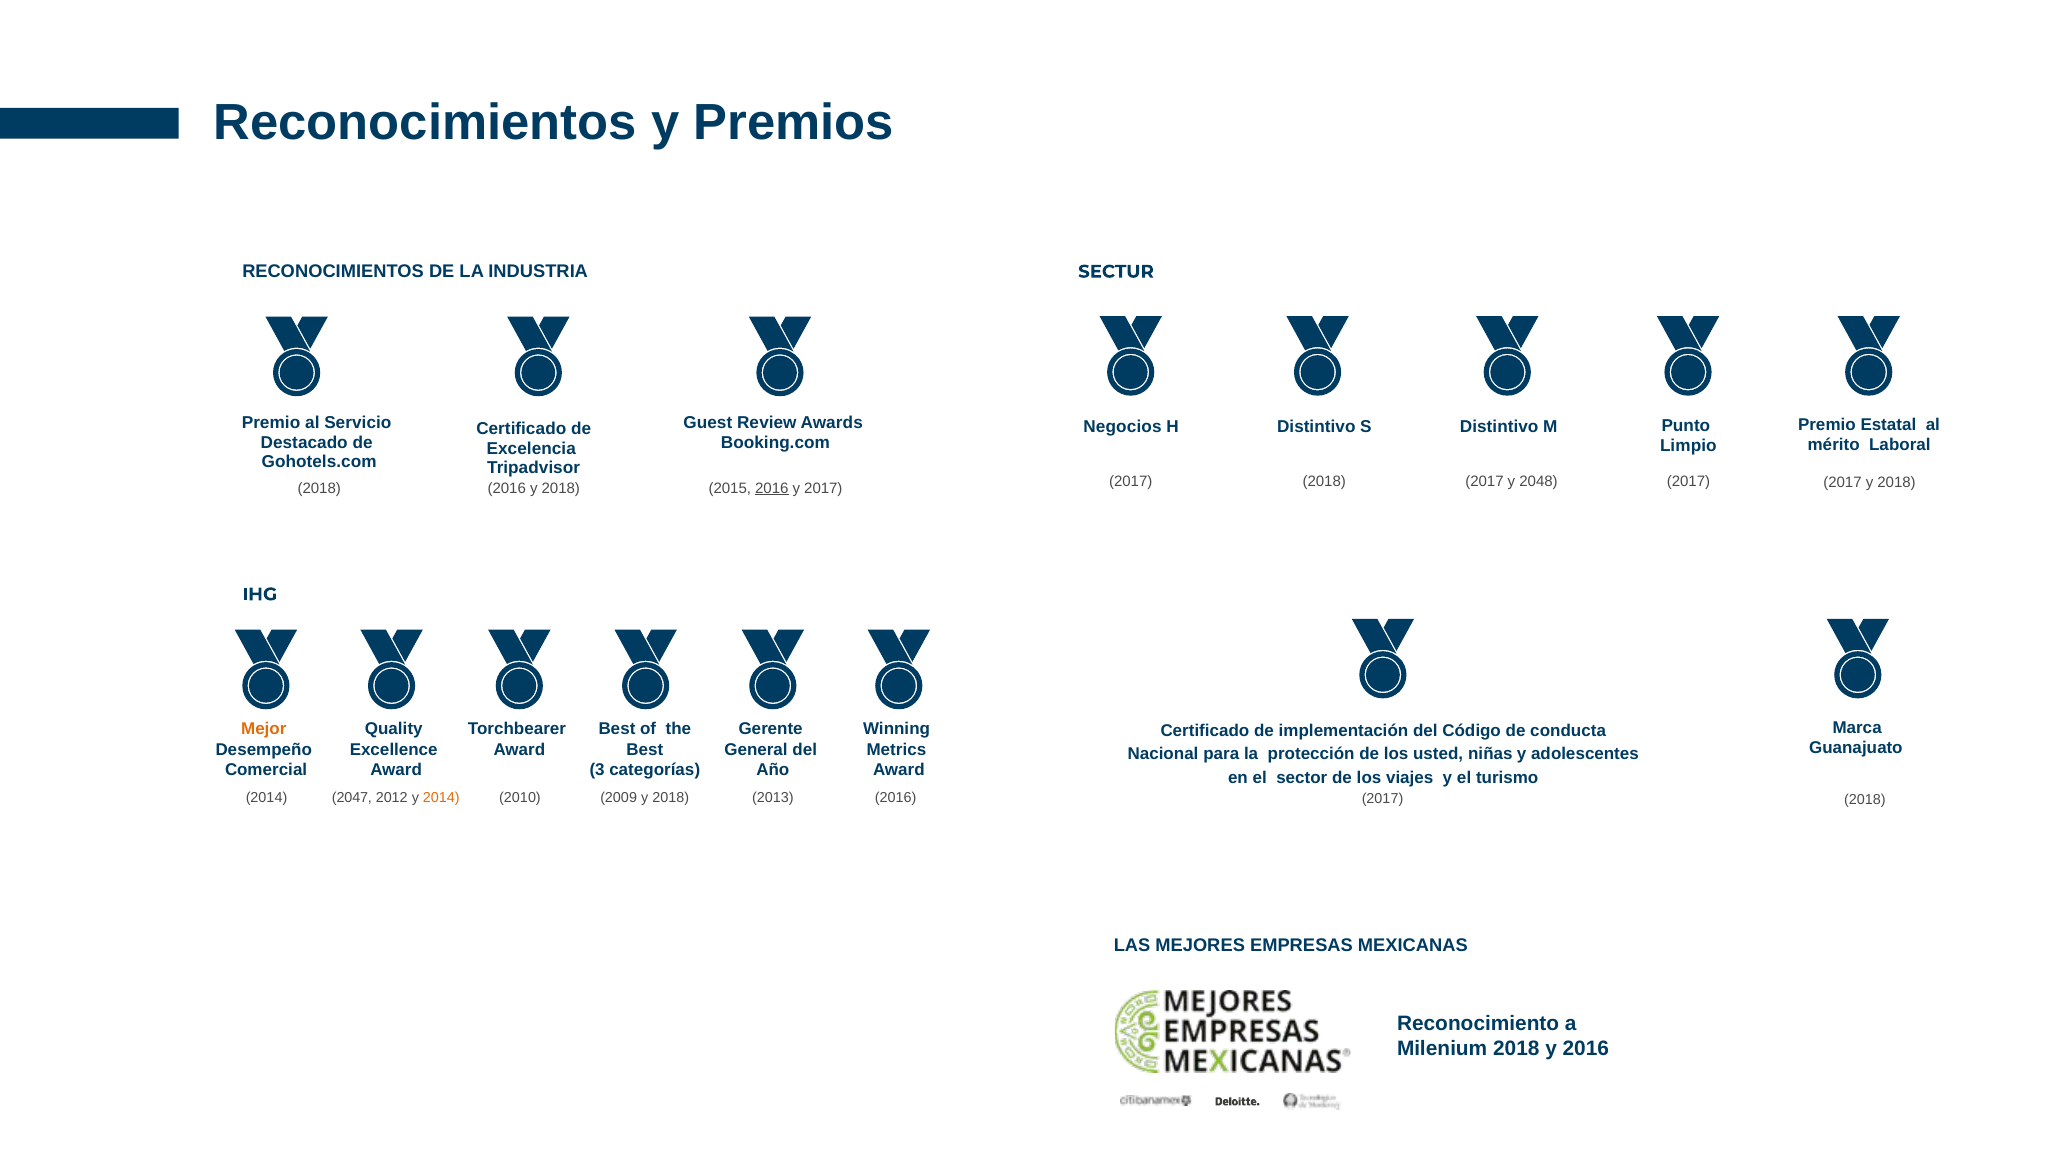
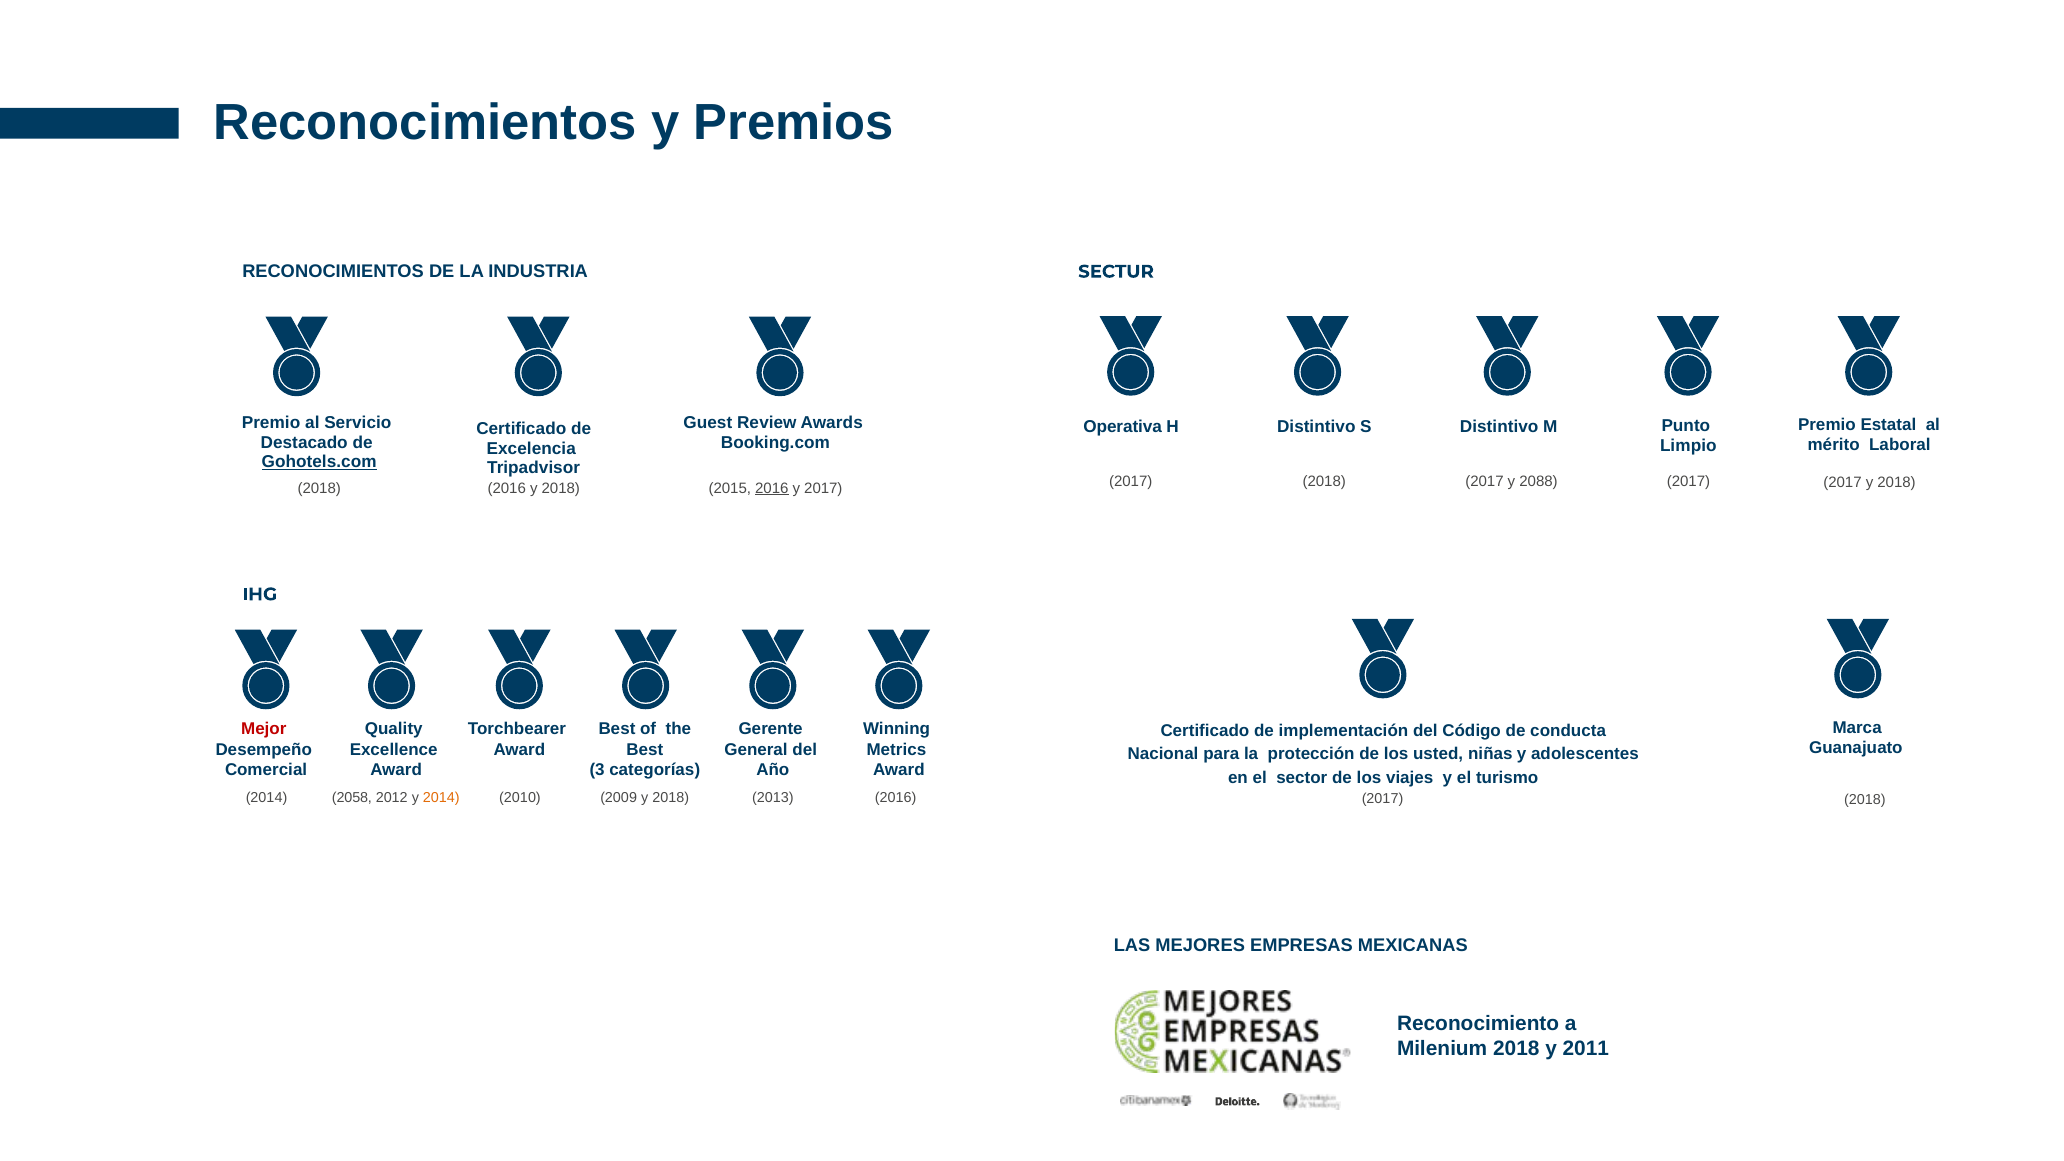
Negocios: Negocios -> Operativa
Gohotels.com underline: none -> present
2048: 2048 -> 2088
Mejor colour: orange -> red
2047: 2047 -> 2058
y 2016: 2016 -> 2011
